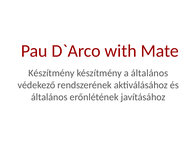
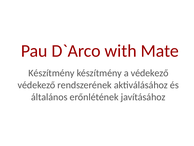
a általános: általános -> védekező
